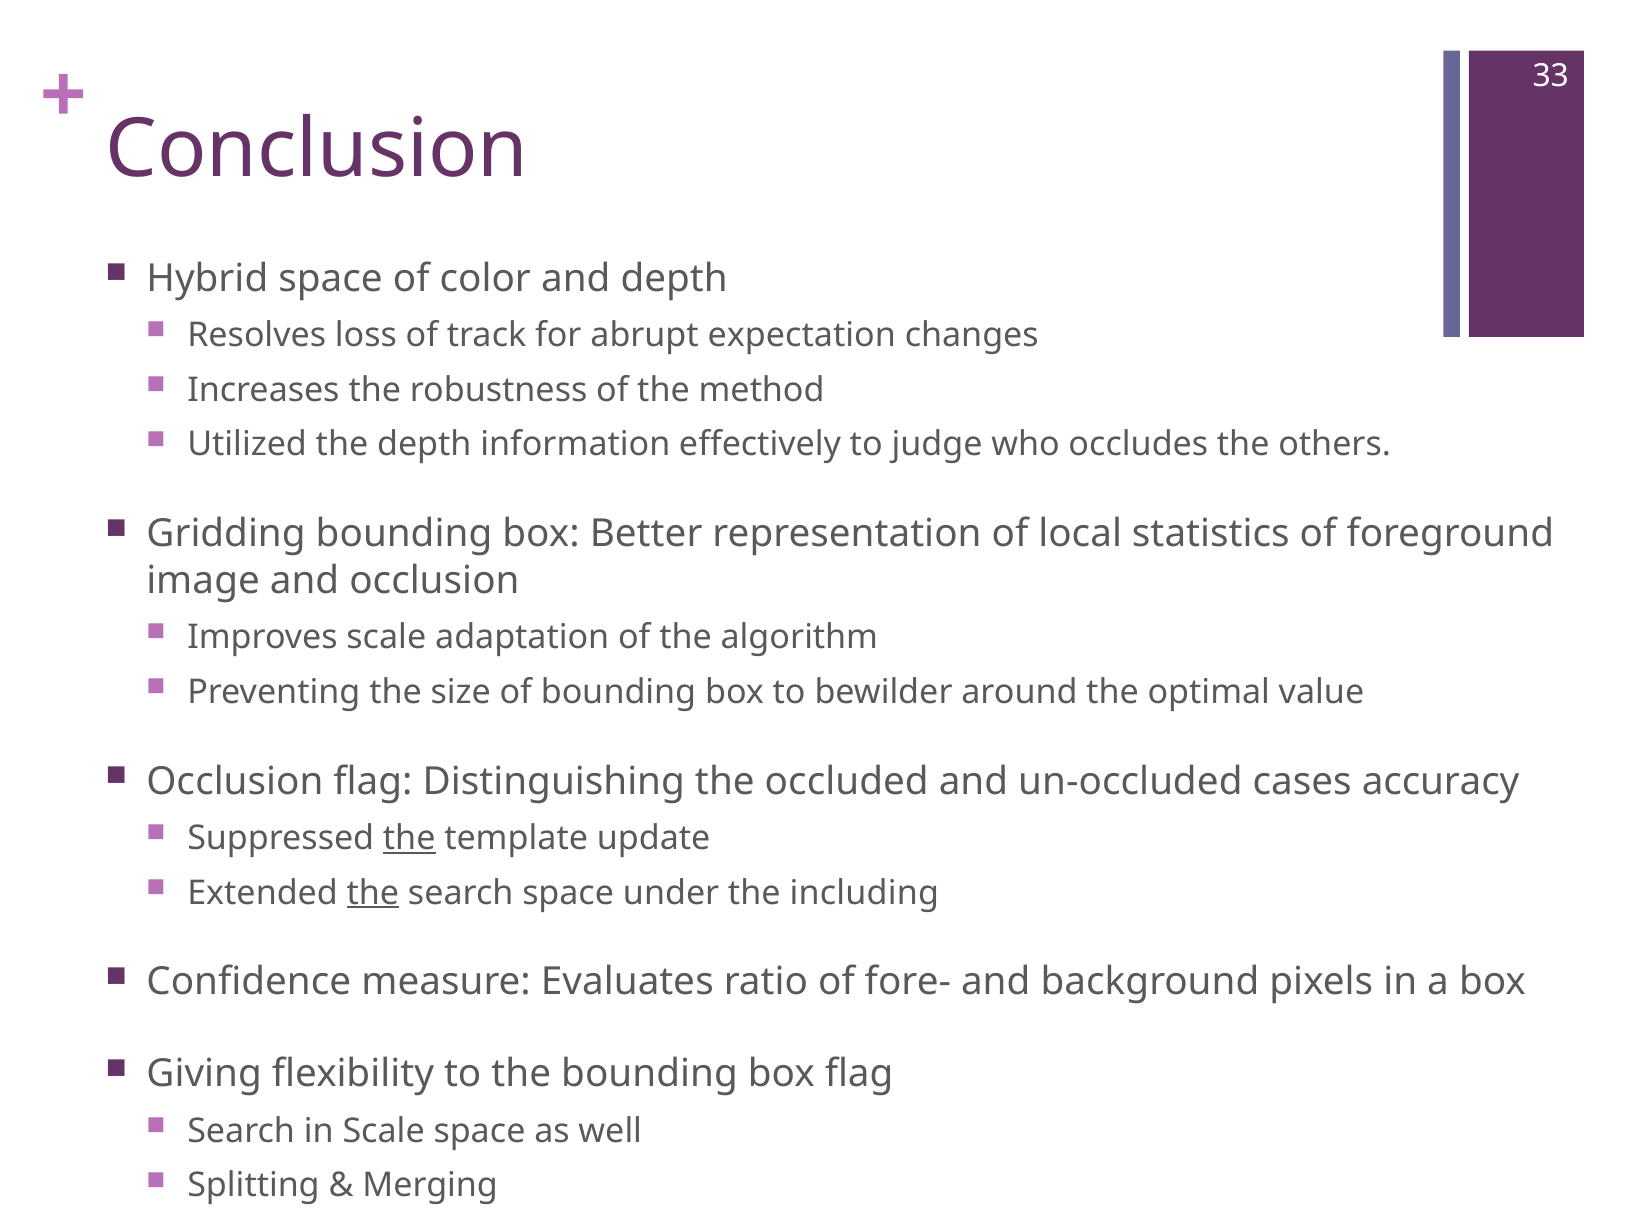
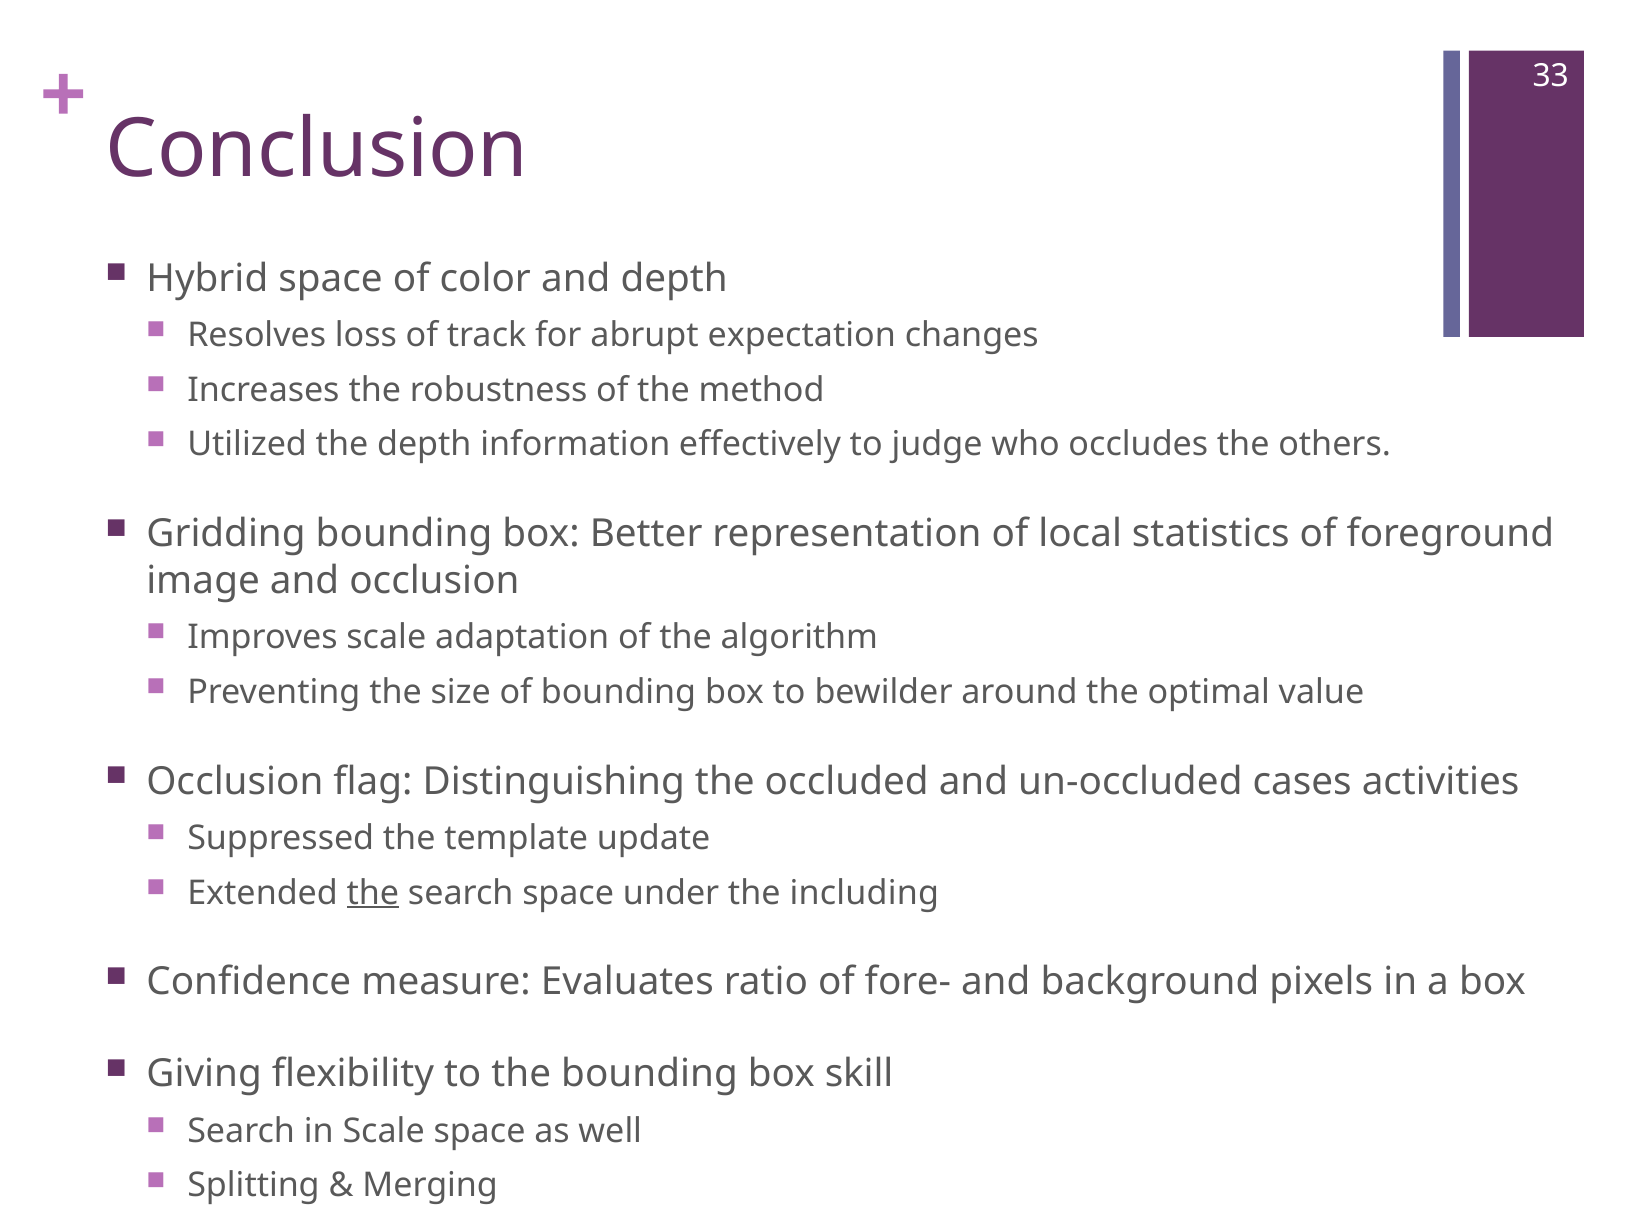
accuracy: accuracy -> activities
the at (409, 838) underline: present -> none
box flag: flag -> skill
